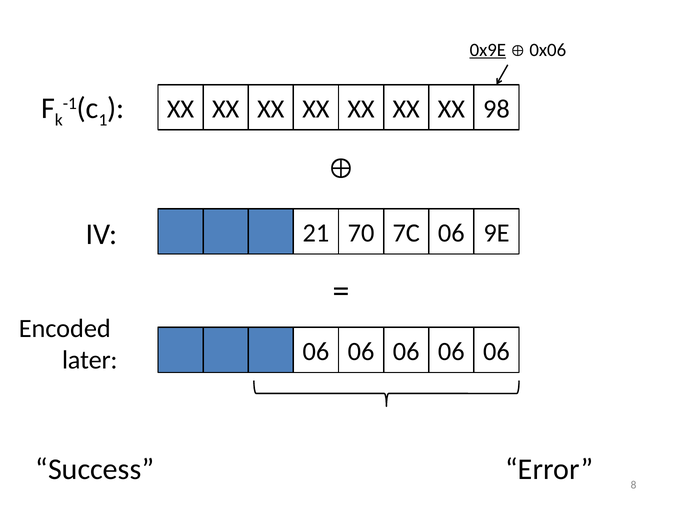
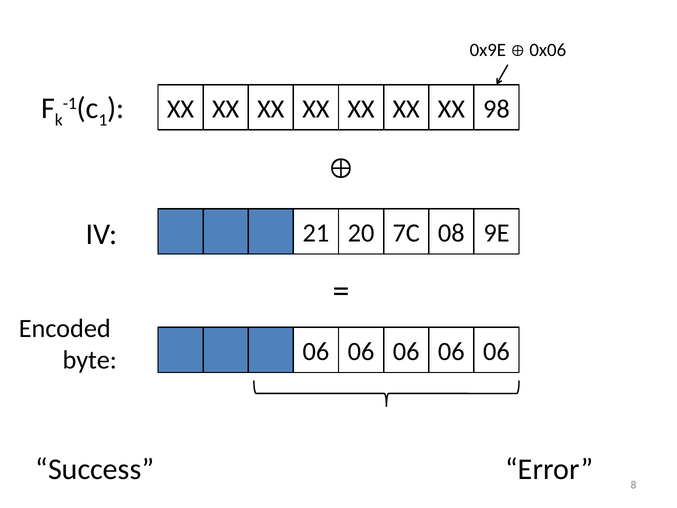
0x9E underline: present -> none
70: 70 -> 20
7C 06: 06 -> 08
later: later -> byte
